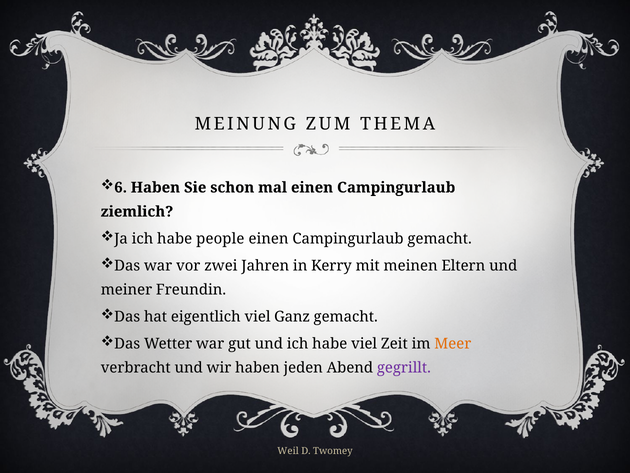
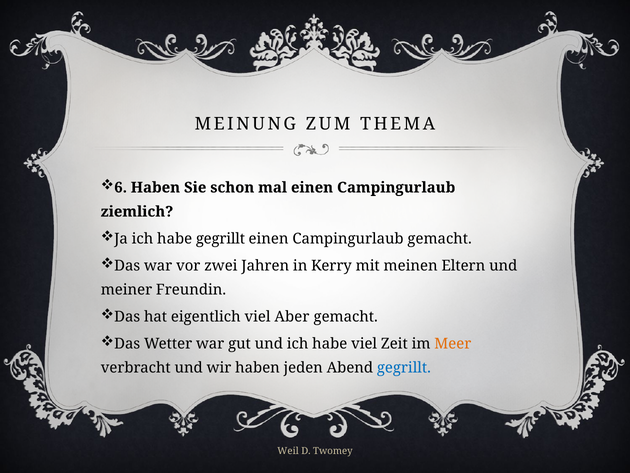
habe people: people -> gegrillt
Ganz: Ganz -> Aber
gegrillt at (404, 367) colour: purple -> blue
